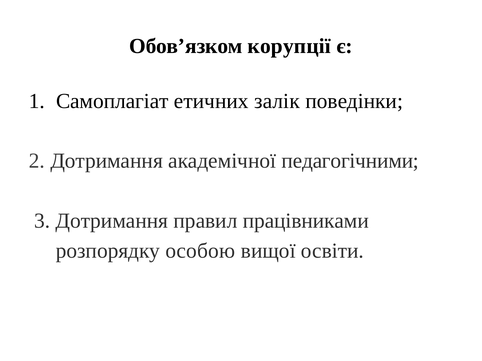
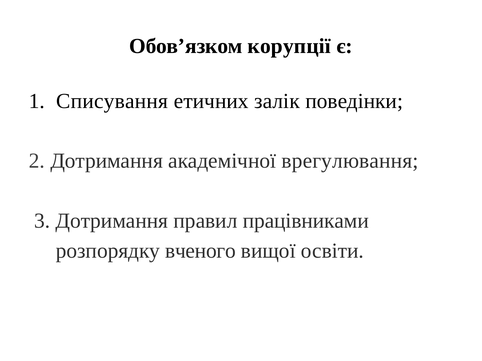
Самоплагіат: Самоплагіат -> Списування
педагогічними: педагогічними -> врегулювання
особою: особою -> вченого
